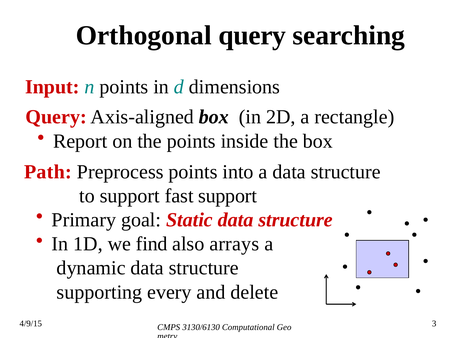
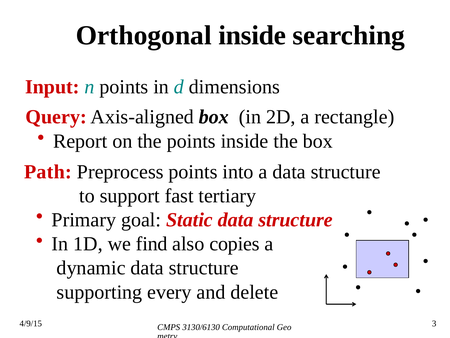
Orthogonal query: query -> inside
fast support: support -> tertiary
arrays: arrays -> copies
